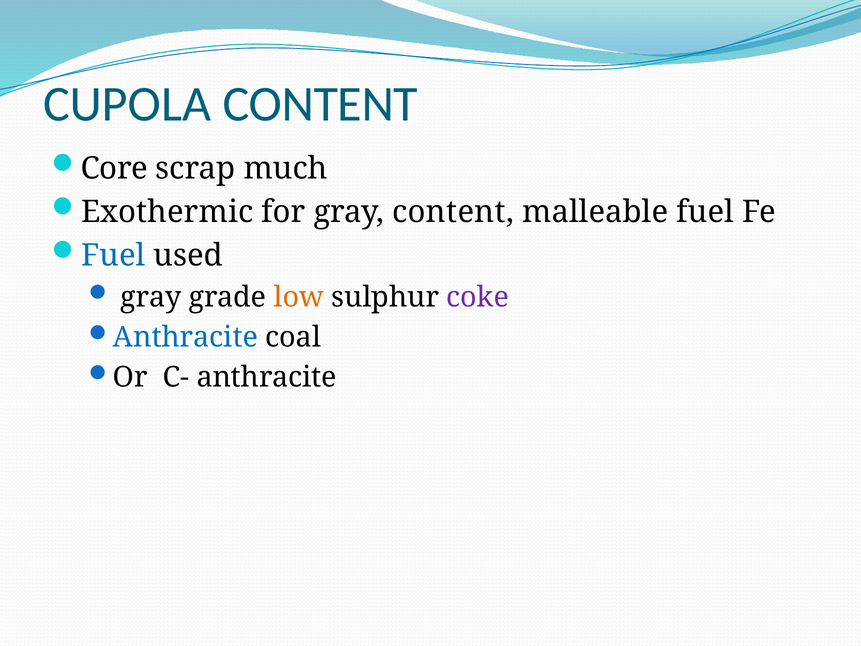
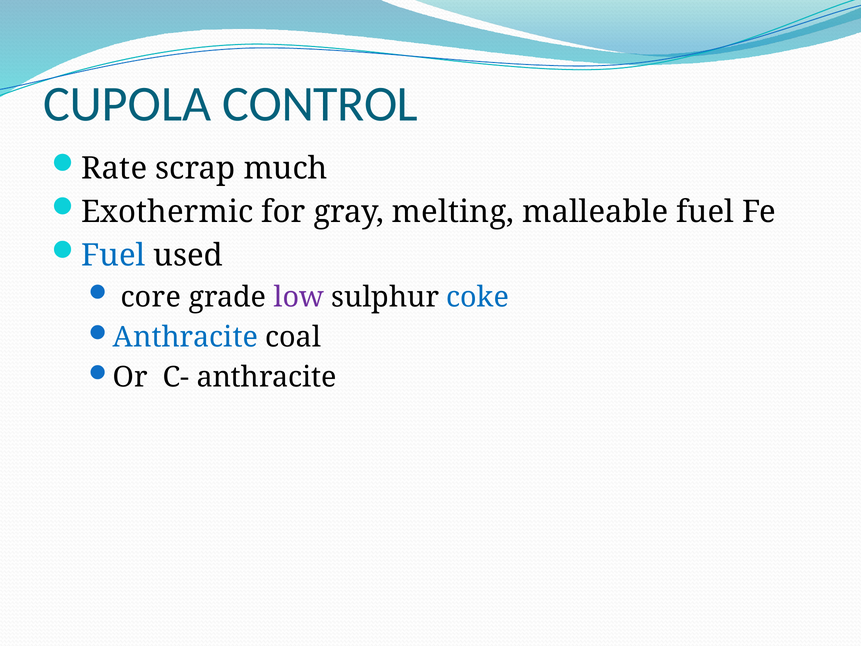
CUPOLA CONTENT: CONTENT -> CONTROL
Core: Core -> Rate
gray content: content -> melting
gray at (151, 297): gray -> core
low colour: orange -> purple
coke colour: purple -> blue
